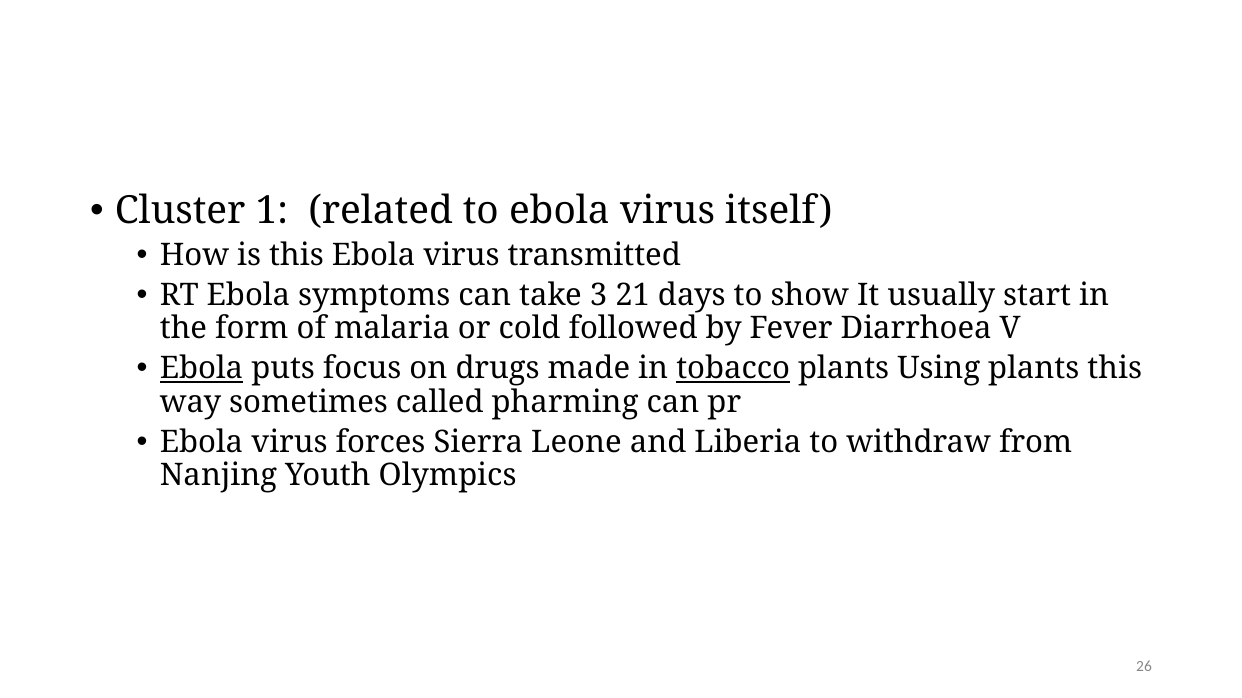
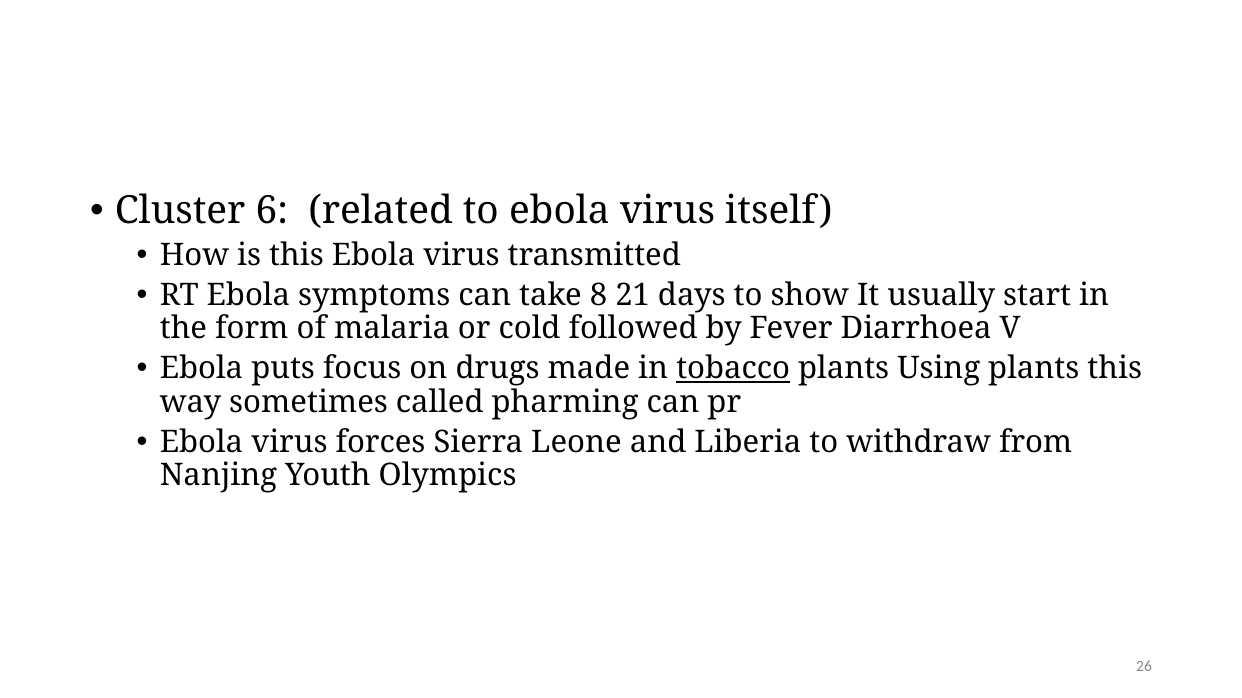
1: 1 -> 6
3: 3 -> 8
Ebola at (202, 369) underline: present -> none
